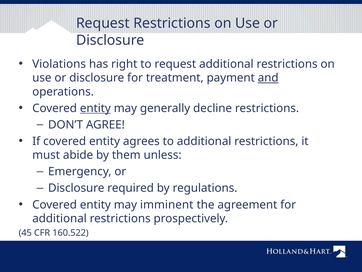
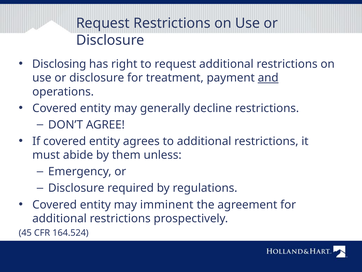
Violations: Violations -> Disclosing
entity at (95, 108) underline: present -> none
160.522: 160.522 -> 164.524
